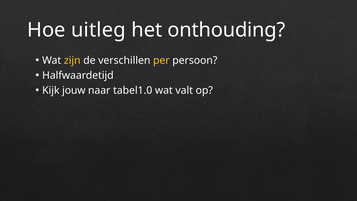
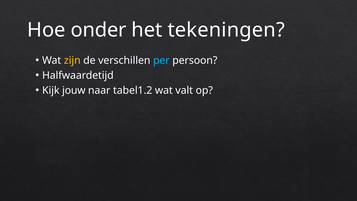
uitleg: uitleg -> onder
onthouding: onthouding -> tekeningen
per colour: yellow -> light blue
tabel1.0: tabel1.0 -> tabel1.2
